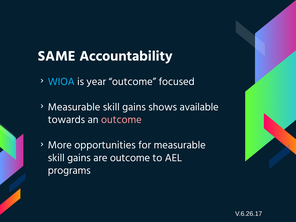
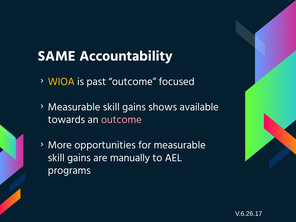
WIOA colour: light blue -> yellow
year: year -> past
are outcome: outcome -> manually
